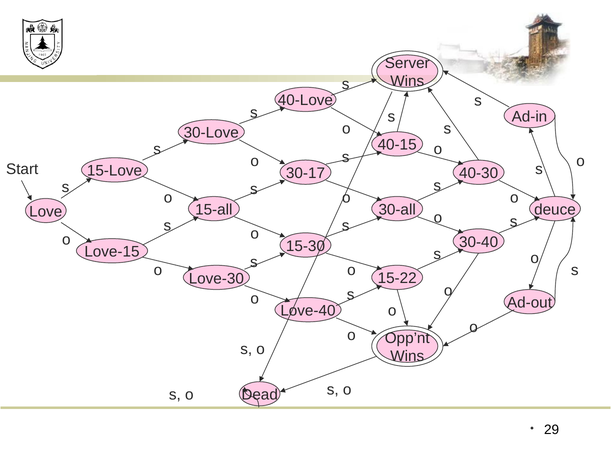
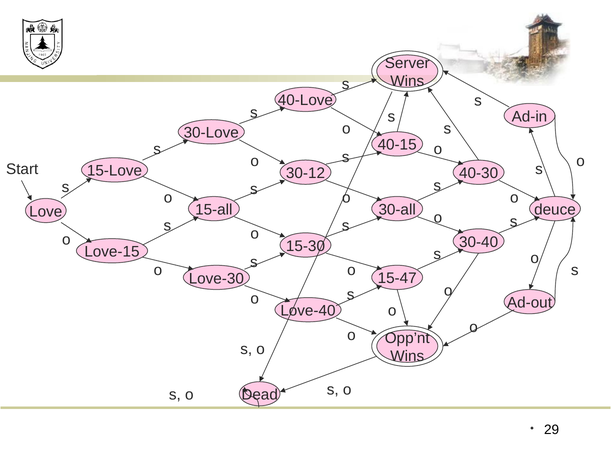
30-17: 30-17 -> 30-12
15-22: 15-22 -> 15-47
